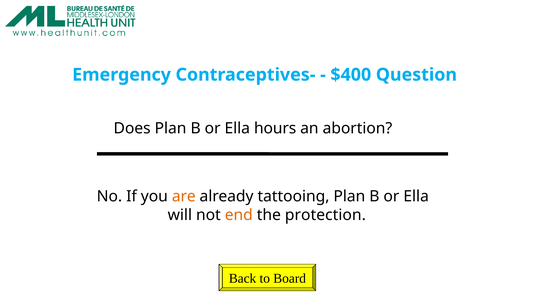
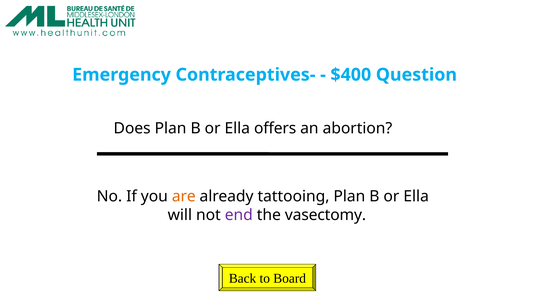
hours: hours -> offers
end colour: orange -> purple
protection: protection -> vasectomy
